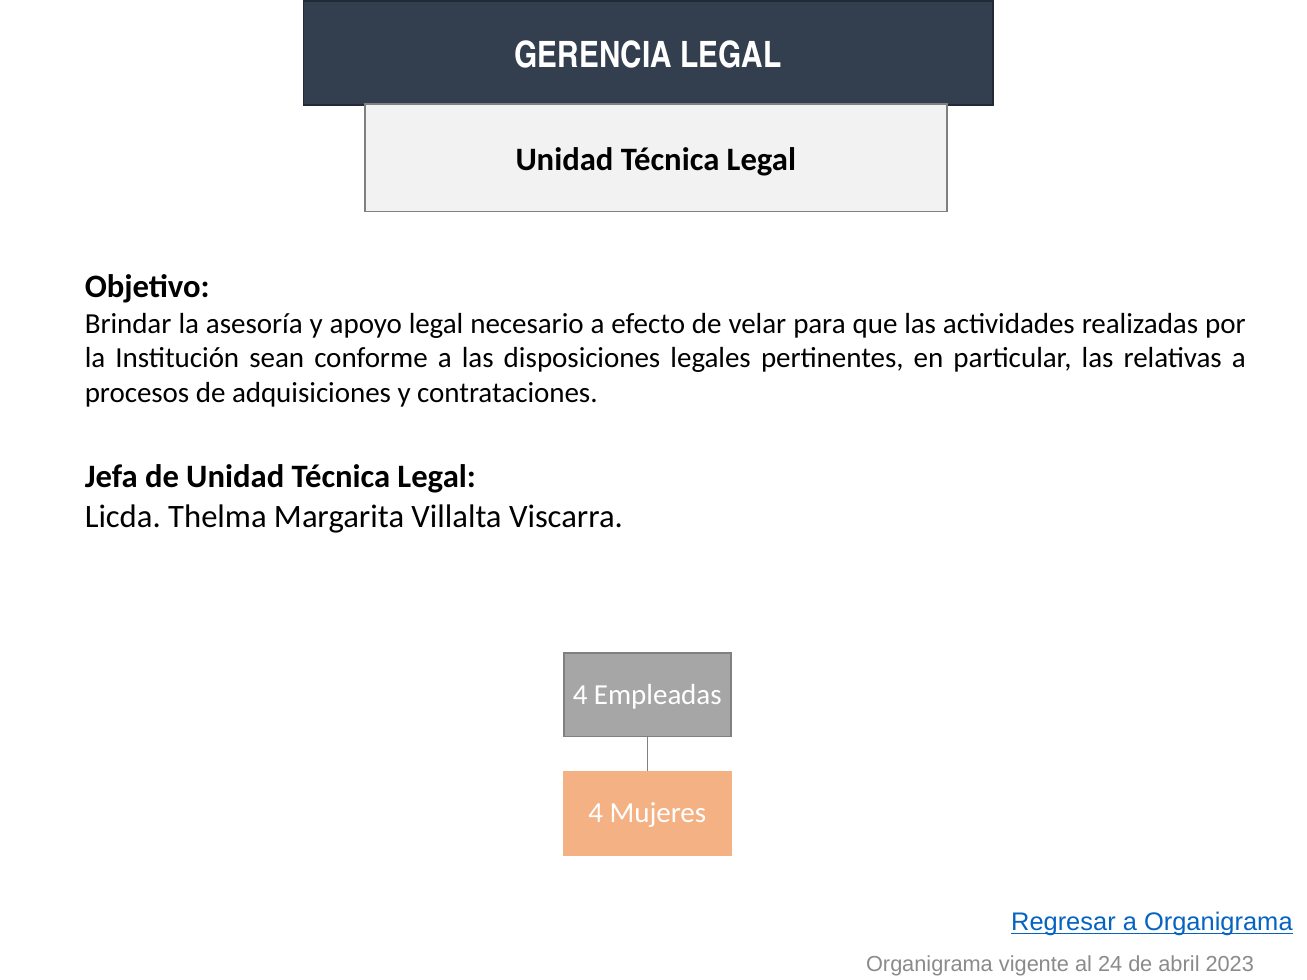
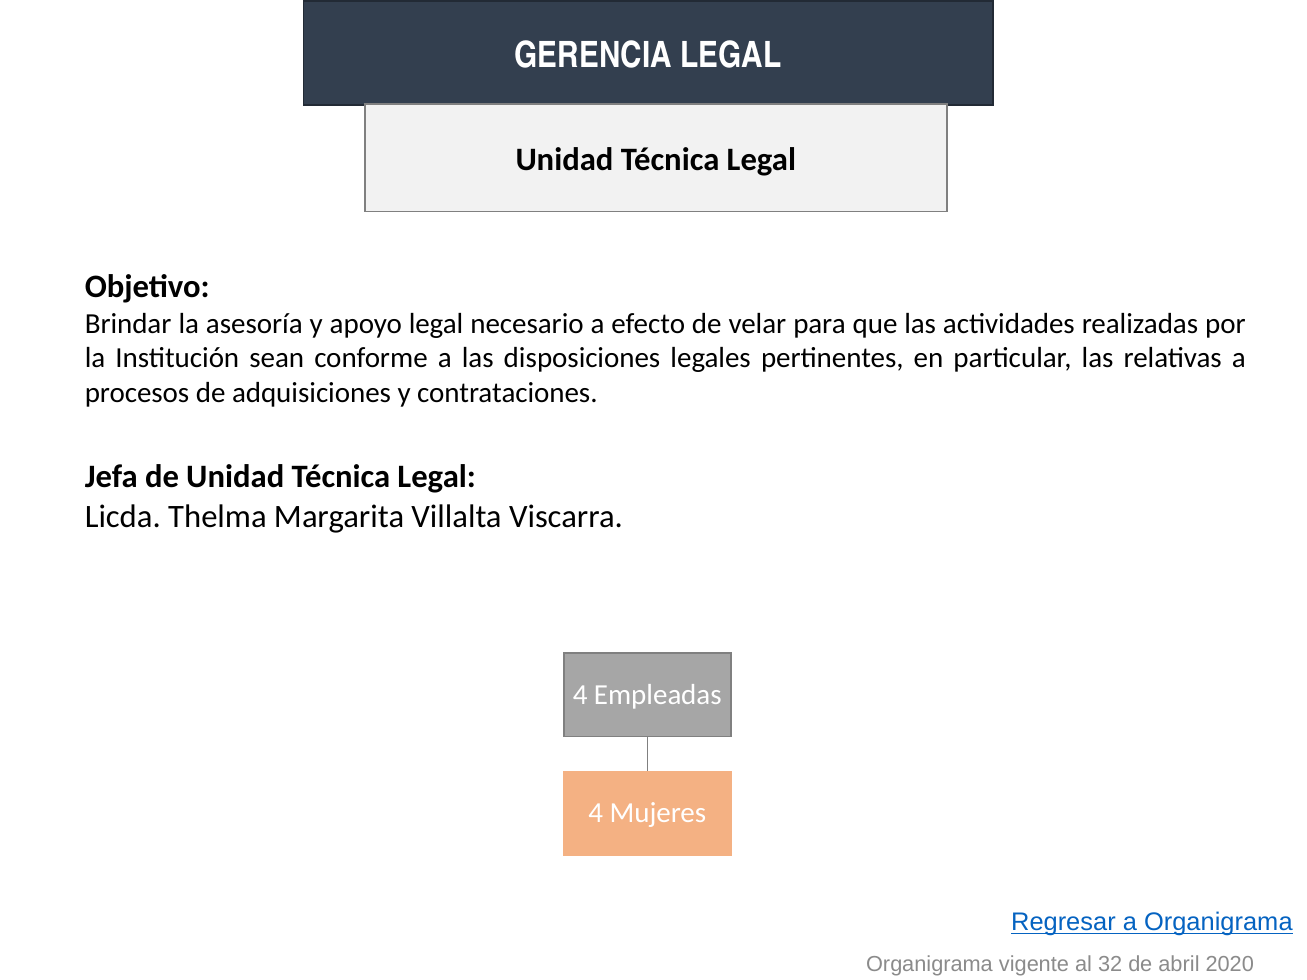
24: 24 -> 32
2023: 2023 -> 2020
